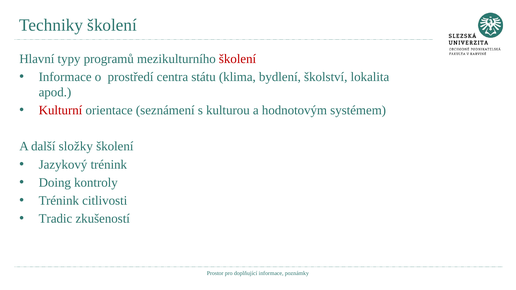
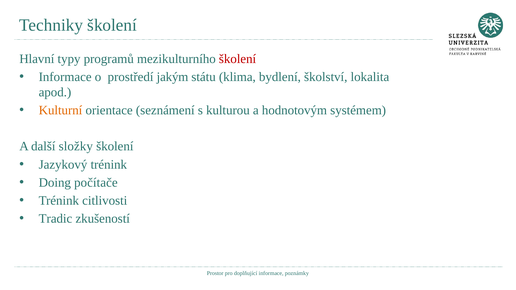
centra: centra -> jakým
Kulturní colour: red -> orange
kontroly: kontroly -> počítače
